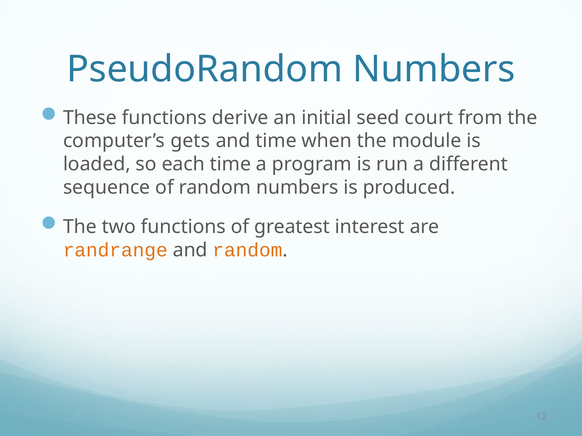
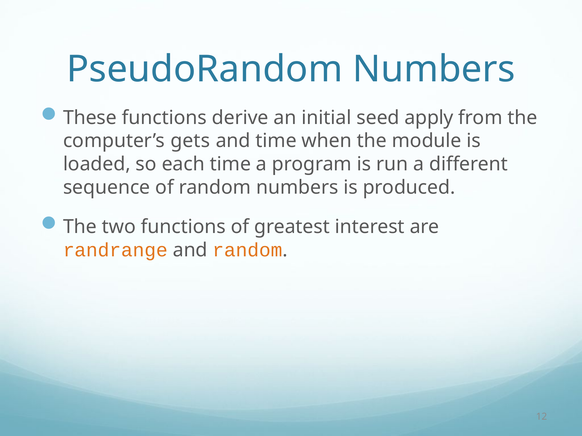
court: court -> apply
